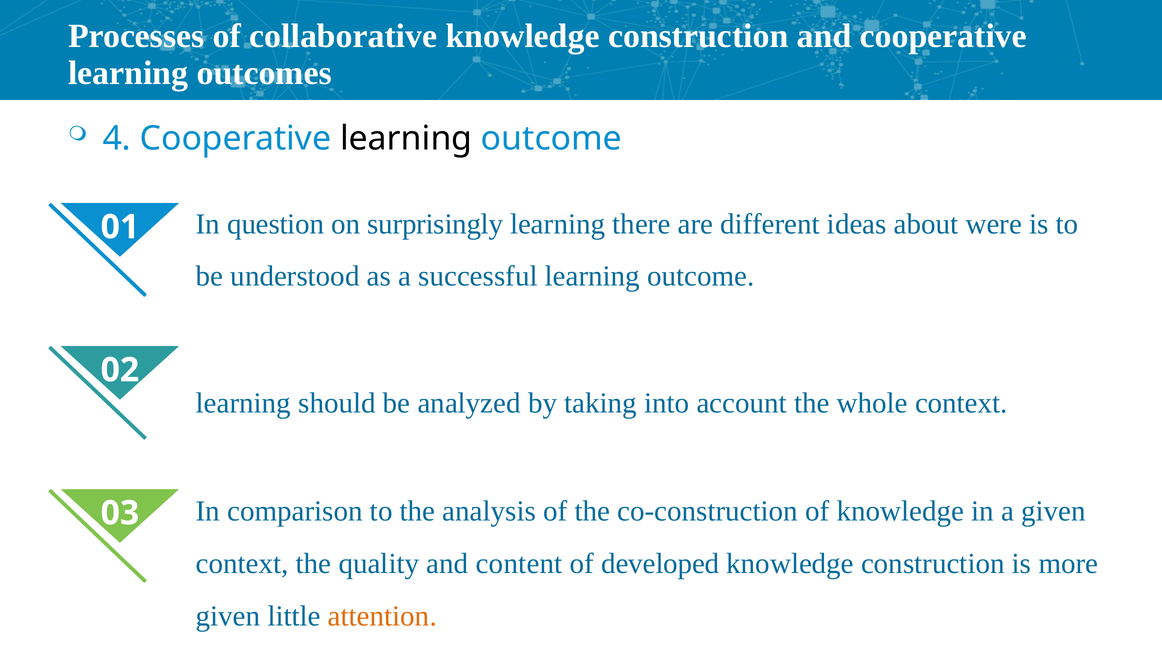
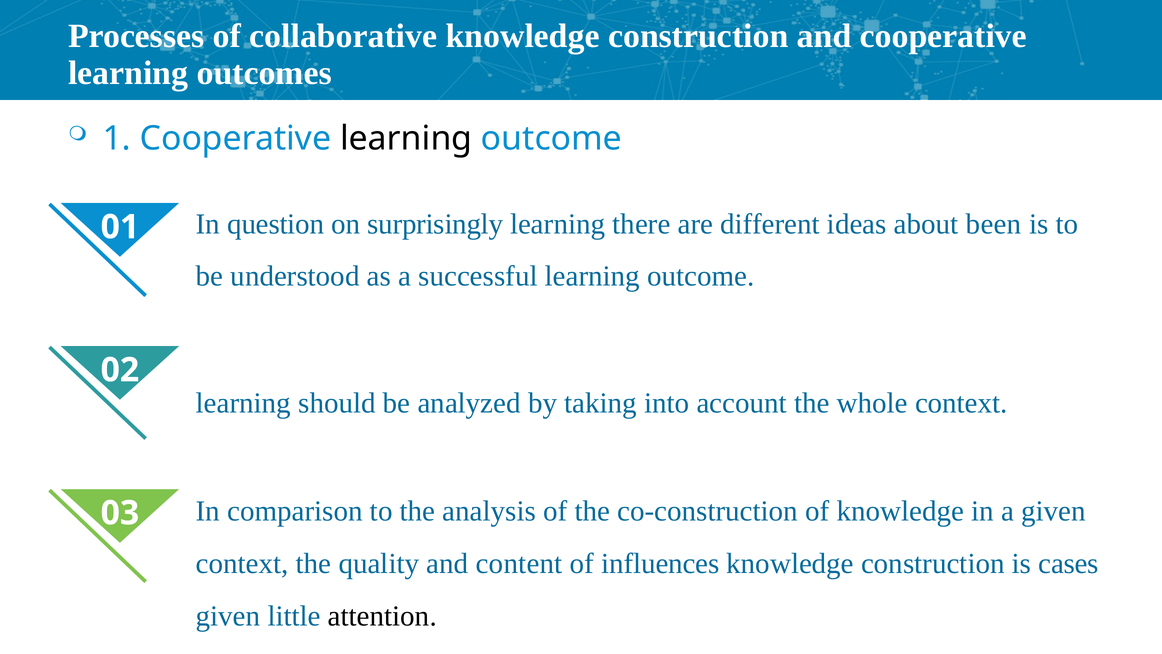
4: 4 -> 1
were: were -> been
developed: developed -> influences
more: more -> cases
attention colour: orange -> black
